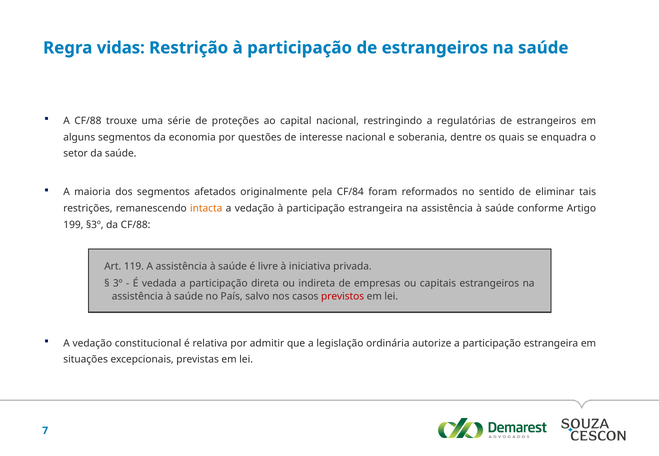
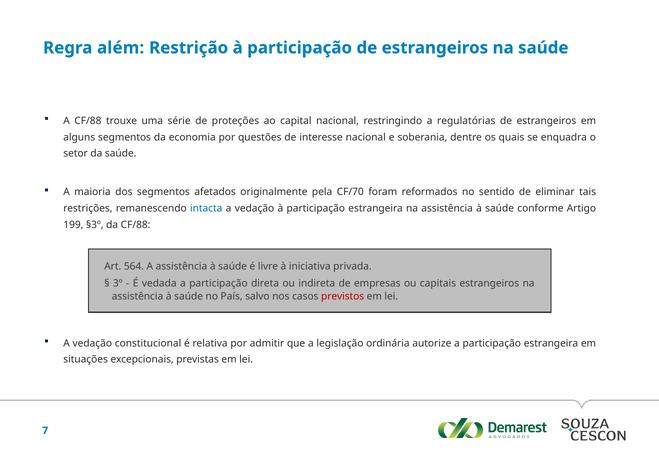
vidas: vidas -> além
CF/84: CF/84 -> CF/70
intacta colour: orange -> blue
119: 119 -> 564
